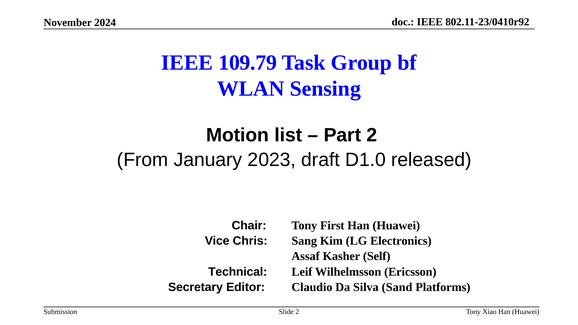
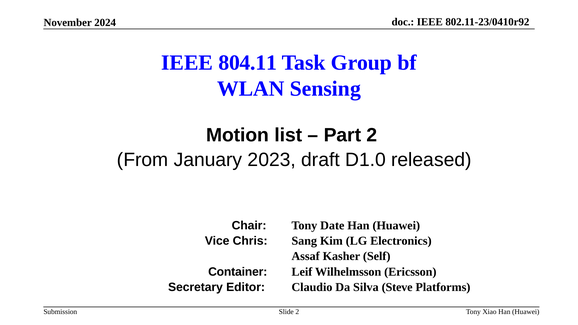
109.79: 109.79 -> 804.11
First: First -> Date
Technical: Technical -> Container
Sand: Sand -> Steve
